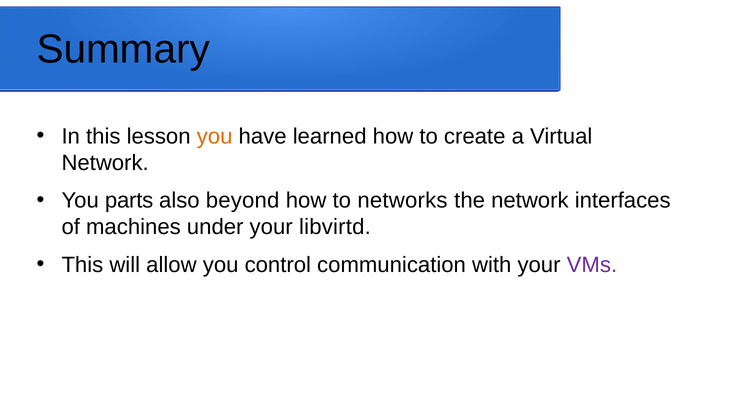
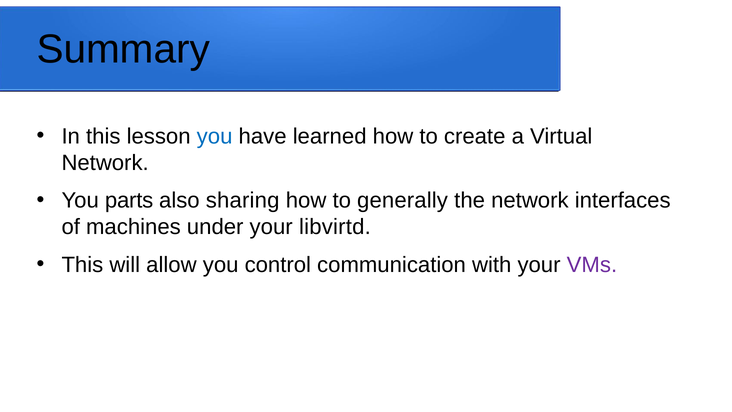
you at (215, 136) colour: orange -> blue
beyond: beyond -> sharing
networks: networks -> generally
